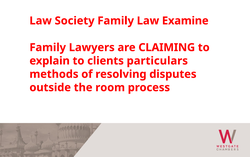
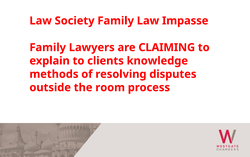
Examine: Examine -> Impasse
particulars: particulars -> knowledge
